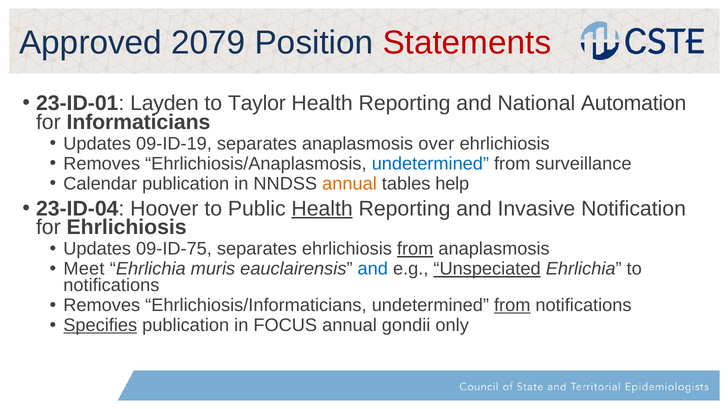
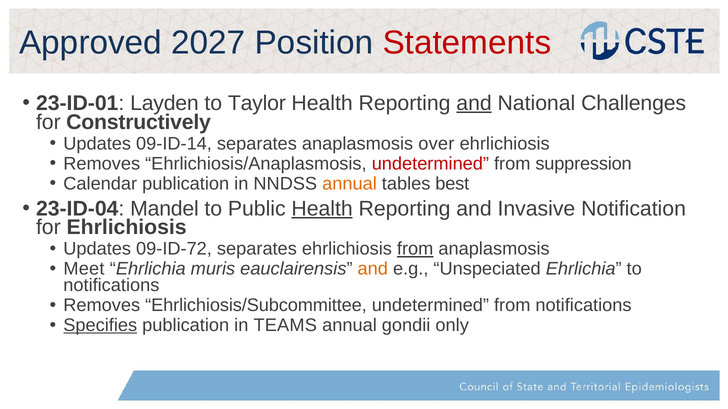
2079: 2079 -> 2027
and at (474, 103) underline: none -> present
Automation: Automation -> Challenges
Informaticians: Informaticians -> Constructively
09-ID-19: 09-ID-19 -> 09-ID-14
undetermined at (430, 164) colour: blue -> red
surveillance: surveillance -> suppression
help: help -> best
Hoover: Hoover -> Mandel
09-ID-75: 09-ID-75 -> 09-ID-72
and at (373, 269) colour: blue -> orange
Unspeciated underline: present -> none
Ehrlichiosis/Informaticians: Ehrlichiosis/Informaticians -> Ehrlichiosis/Subcommittee
from at (512, 306) underline: present -> none
FOCUS: FOCUS -> TEAMS
